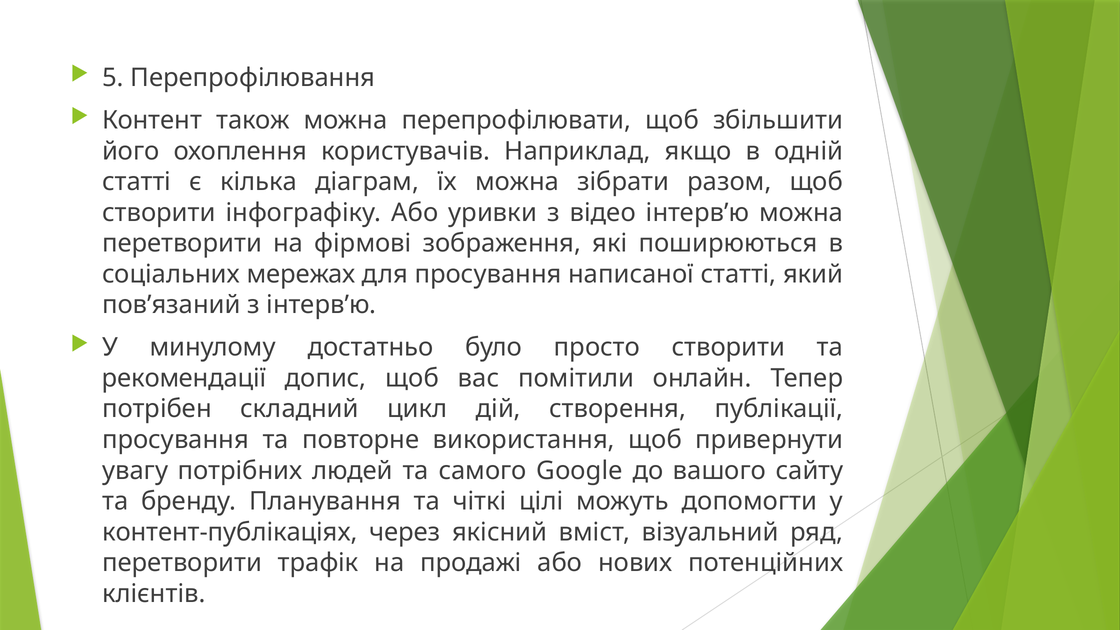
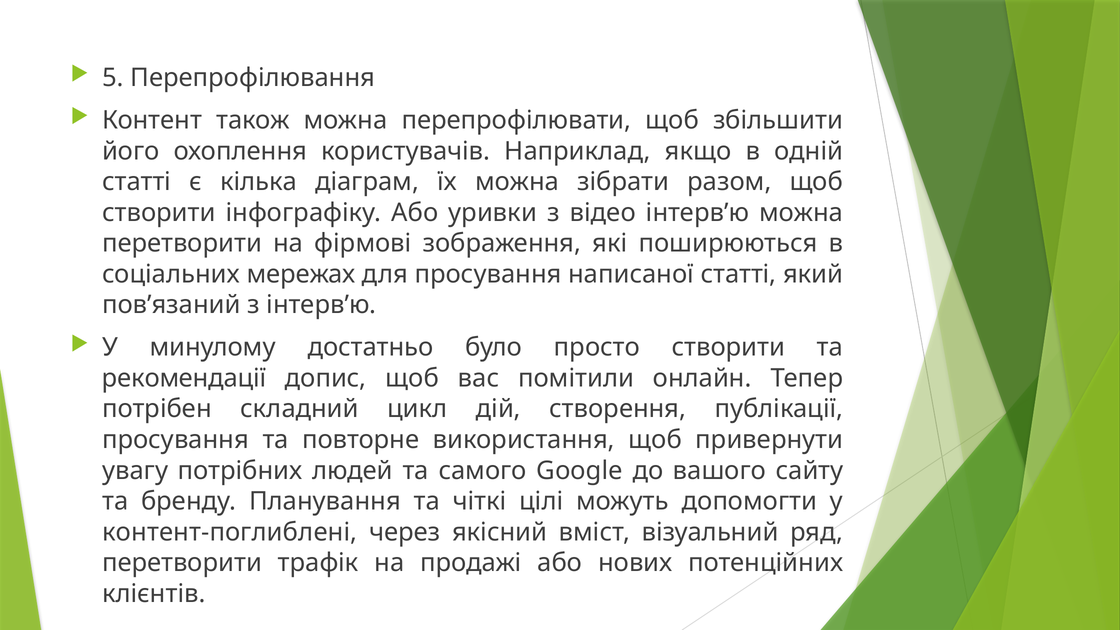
контент-публікаціях: контент-публікаціях -> контент-поглиблені
